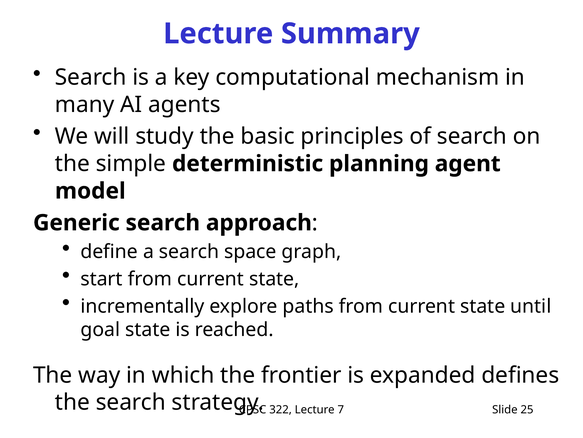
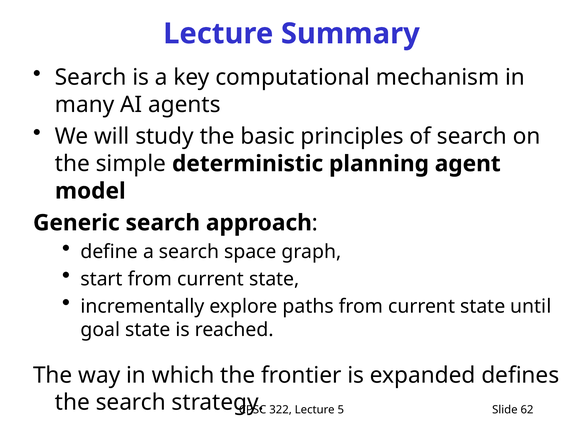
7: 7 -> 5
25: 25 -> 62
